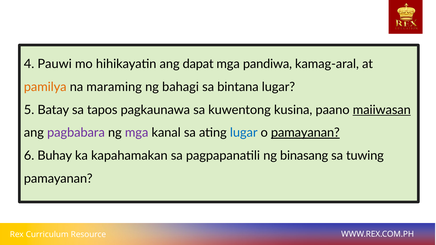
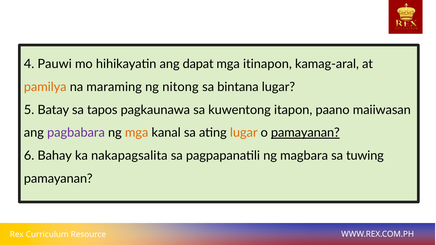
pandiwa: pandiwa -> itinapon
bahagi: bahagi -> nitong
kusina: kusina -> itapon
maiiwasan underline: present -> none
mga at (137, 133) colour: purple -> orange
lugar at (244, 133) colour: blue -> orange
Buhay: Buhay -> Bahay
kapahamakan: kapahamakan -> nakapagsalita
binasang: binasang -> magbara
